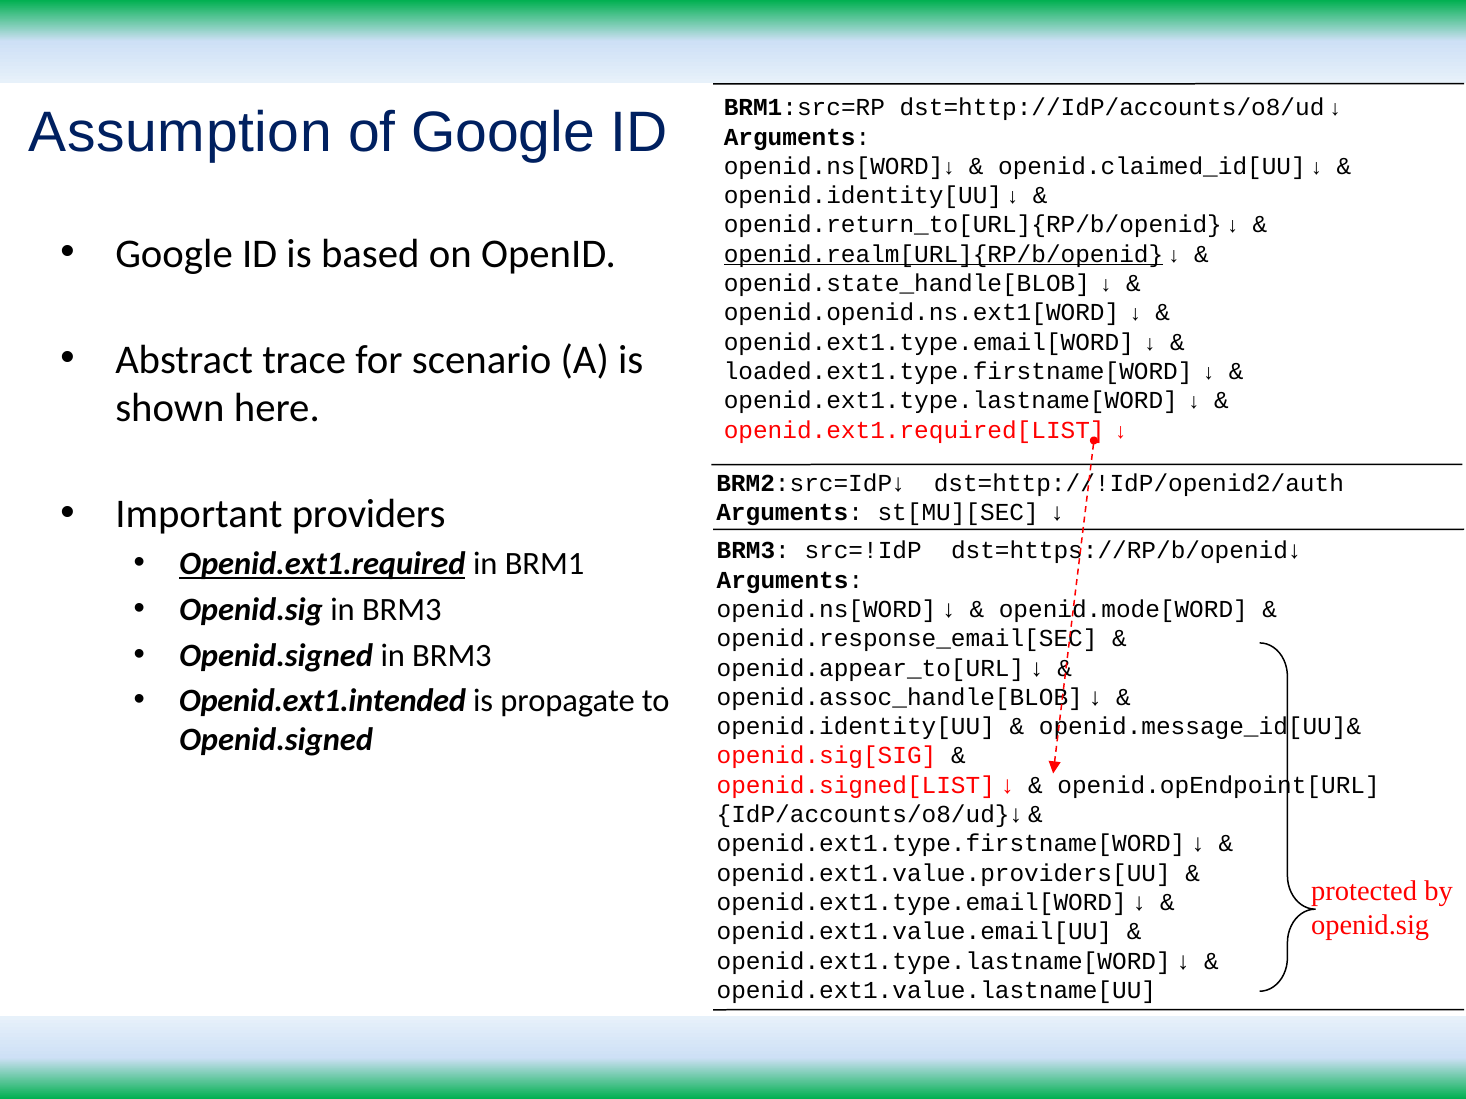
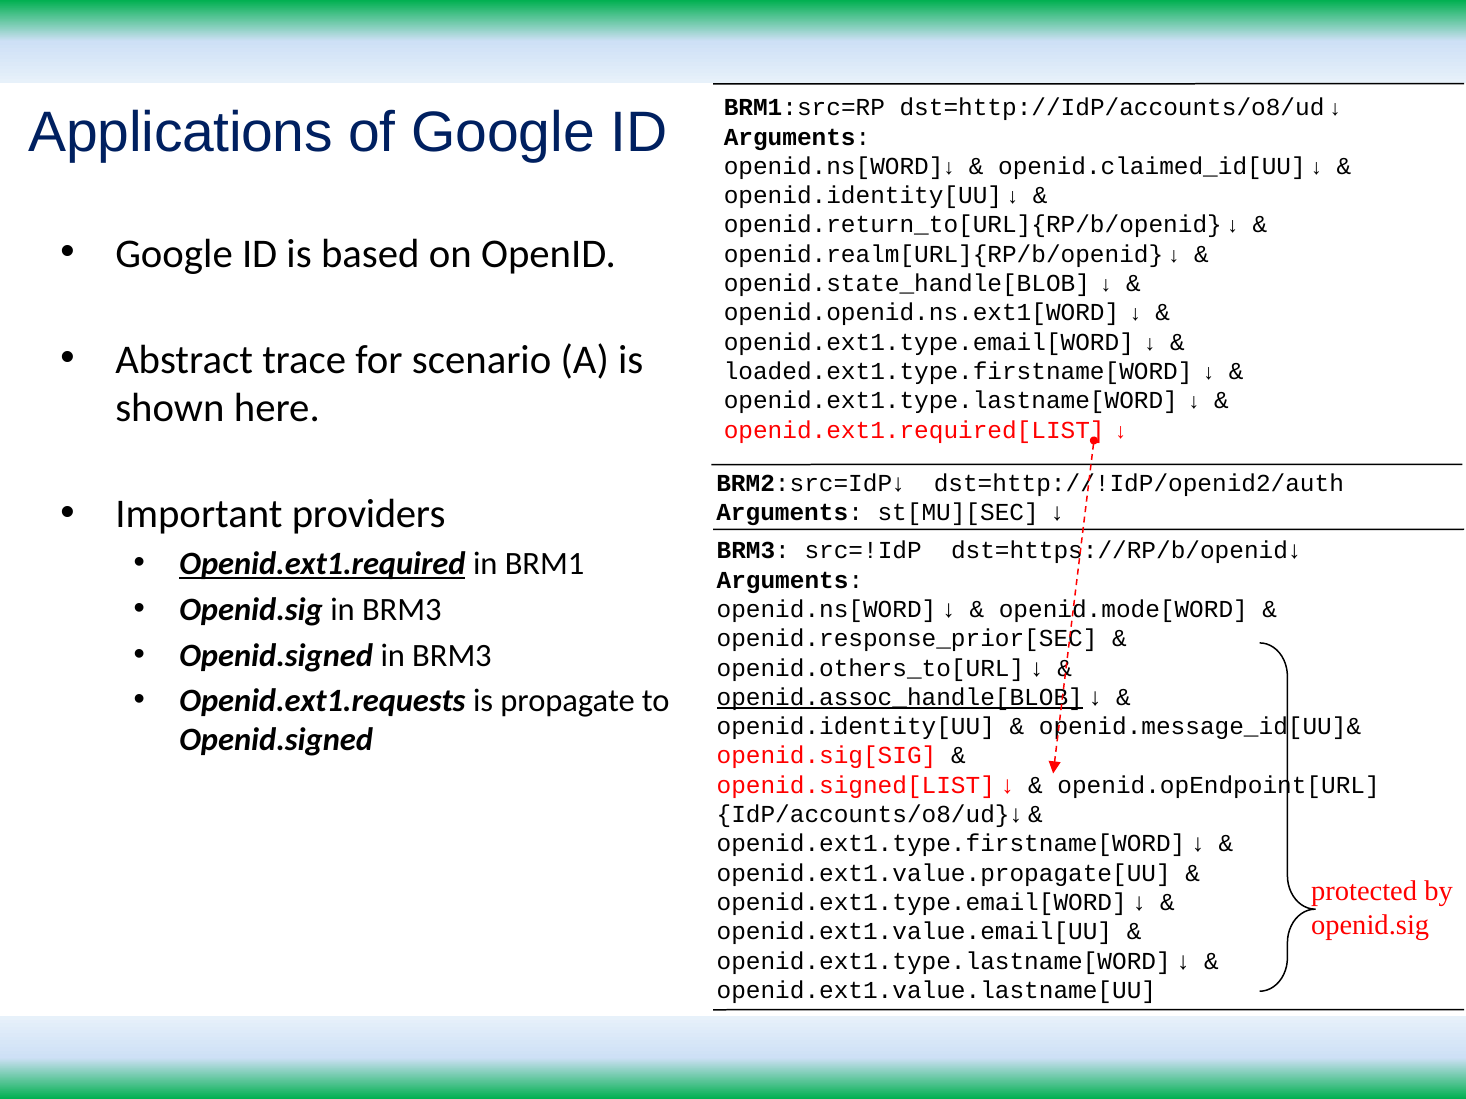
Assumption: Assumption -> Applications
openid.realm[URL]{RP/b/openid underline: present -> none
openid.response_email[SEC: openid.response_email[SEC -> openid.response_prior[SEC
openid.appear_to[URL: openid.appear_to[URL -> openid.others_to[URL
Openid.ext1.intended: Openid.ext1.intended -> Openid.ext1.requests
openid.assoc_handle[BLOB underline: none -> present
openid.ext1.value.providers[UU: openid.ext1.value.providers[UU -> openid.ext1.value.propagate[UU
